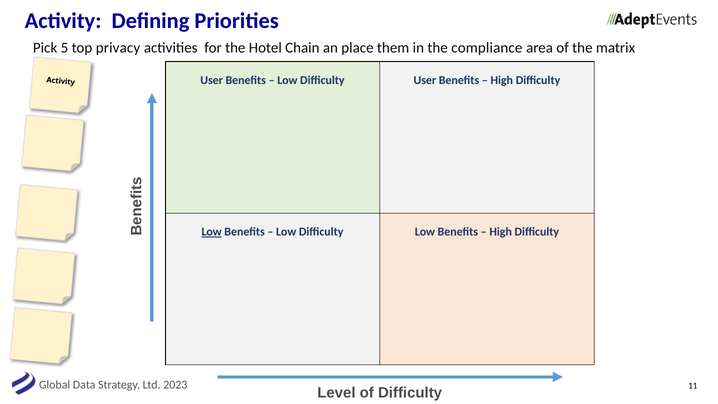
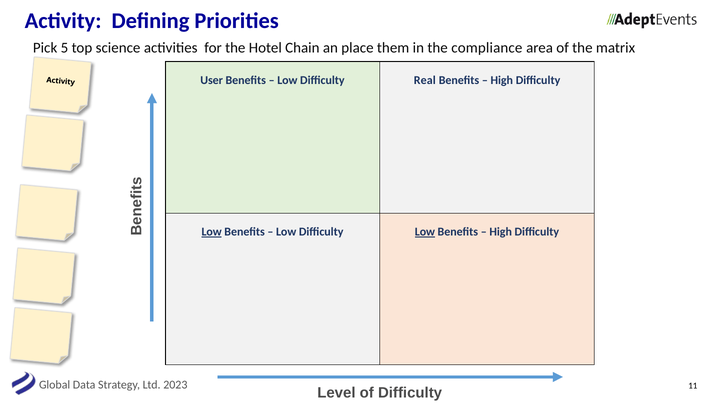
privacy: privacy -> science
User at (425, 80): User -> Real
Low at (425, 232) underline: none -> present
